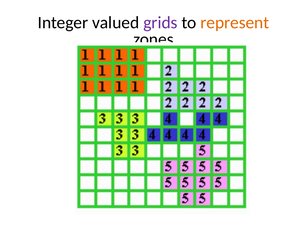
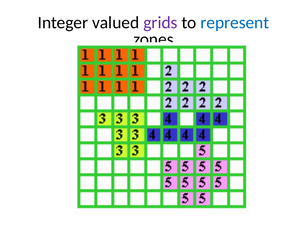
represent colour: orange -> blue
